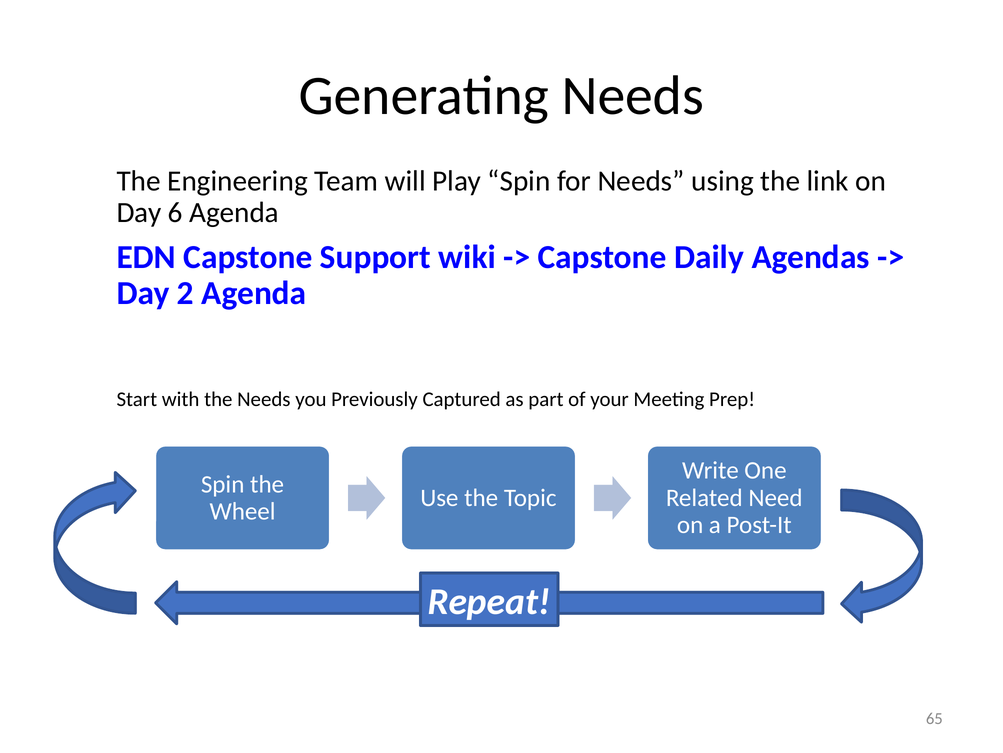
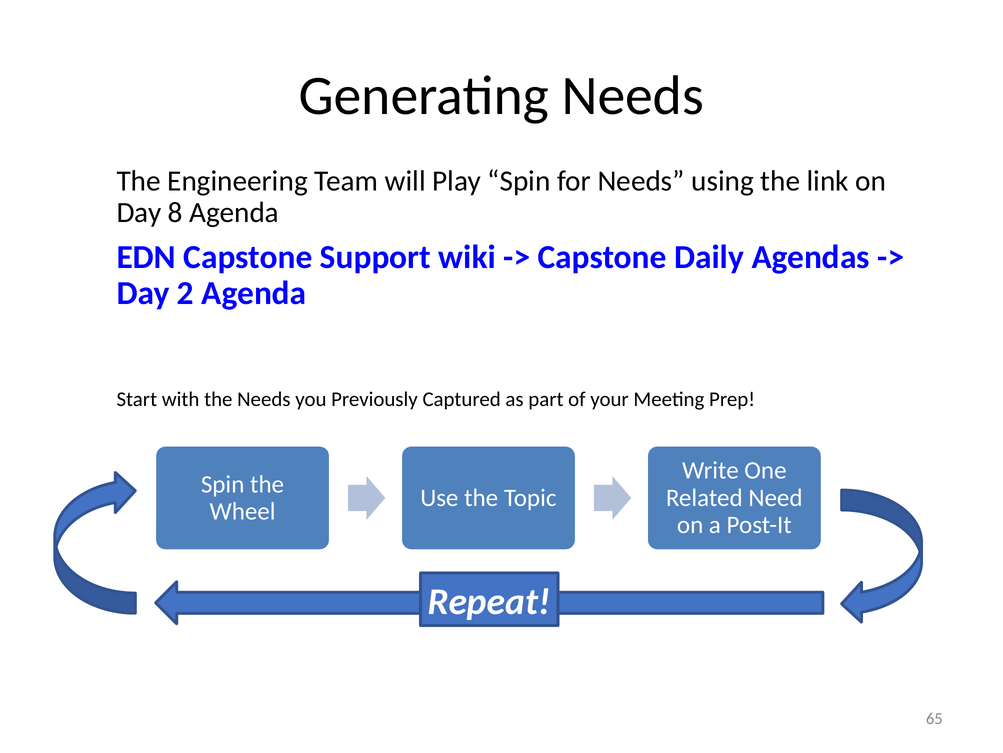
6: 6 -> 8
